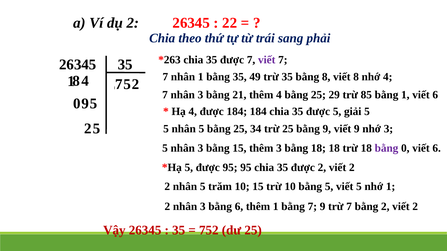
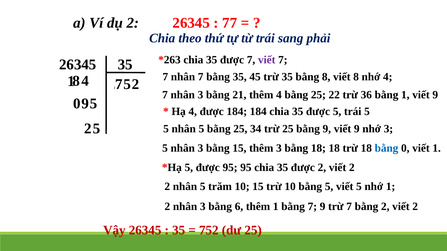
22: 22 -> 77
nhân 1: 1 -> 7
49: 49 -> 45
29: 29 -> 22
85: 85 -> 36
1 viết 6: 6 -> 9
5 giải: giải -> trái
bằng at (387, 148) colour: purple -> blue
0 viết 6: 6 -> 1
